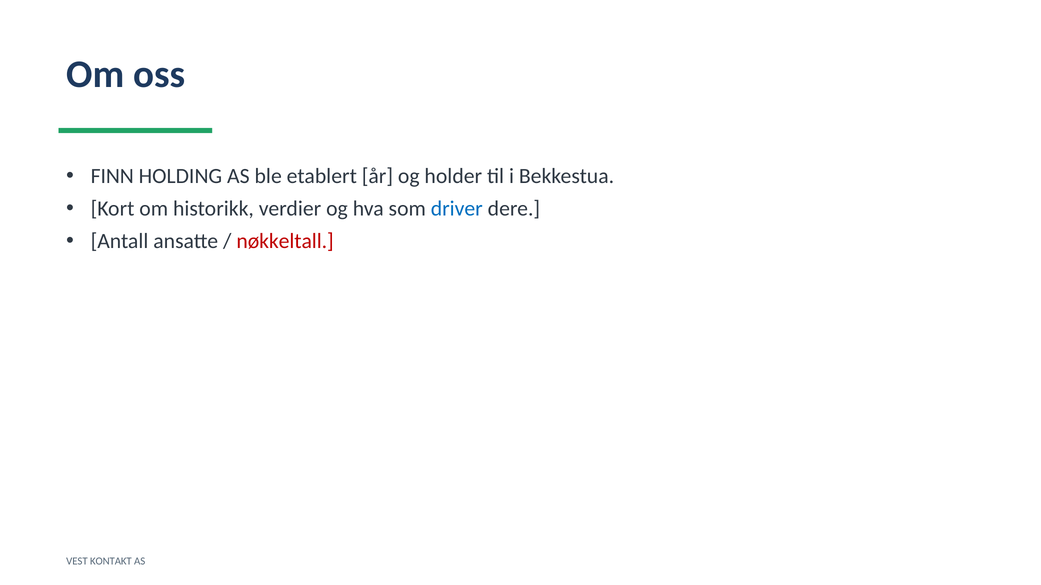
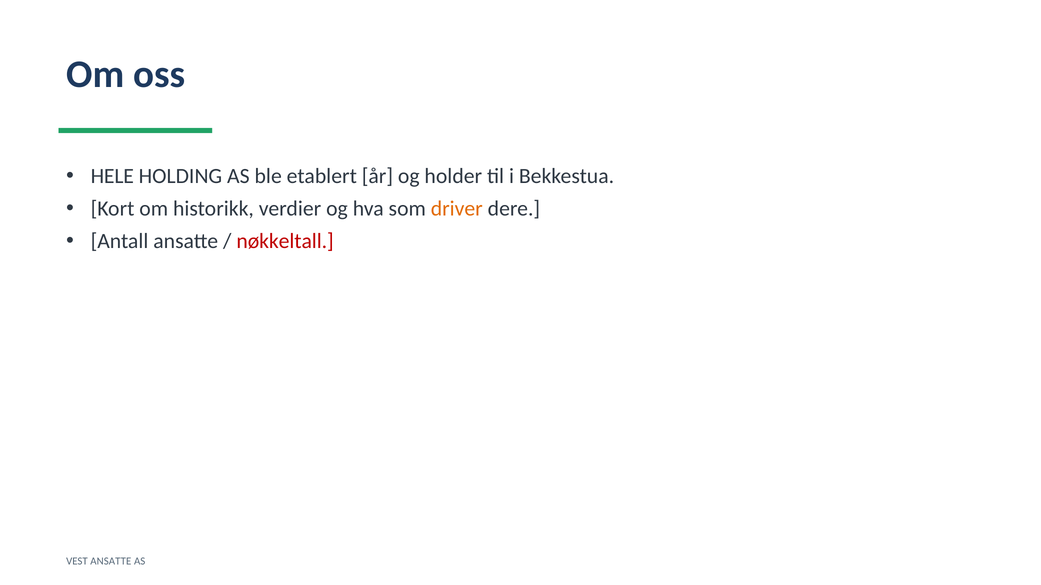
FINN: FINN -> HELE
driver colour: blue -> orange
VEST KONTAKT: KONTAKT -> ANSATTE
